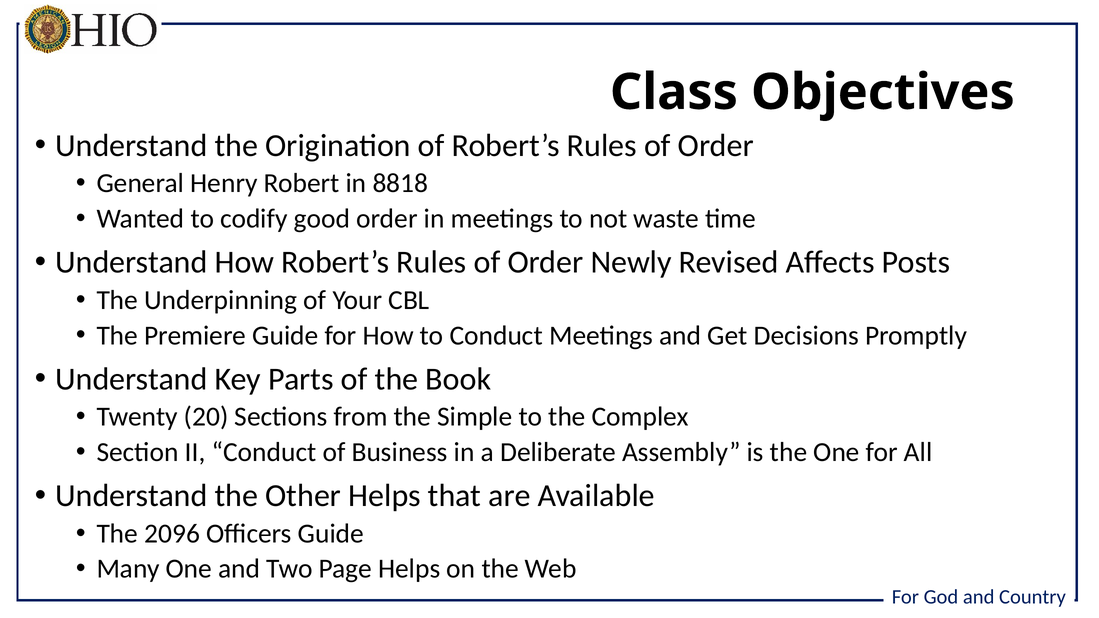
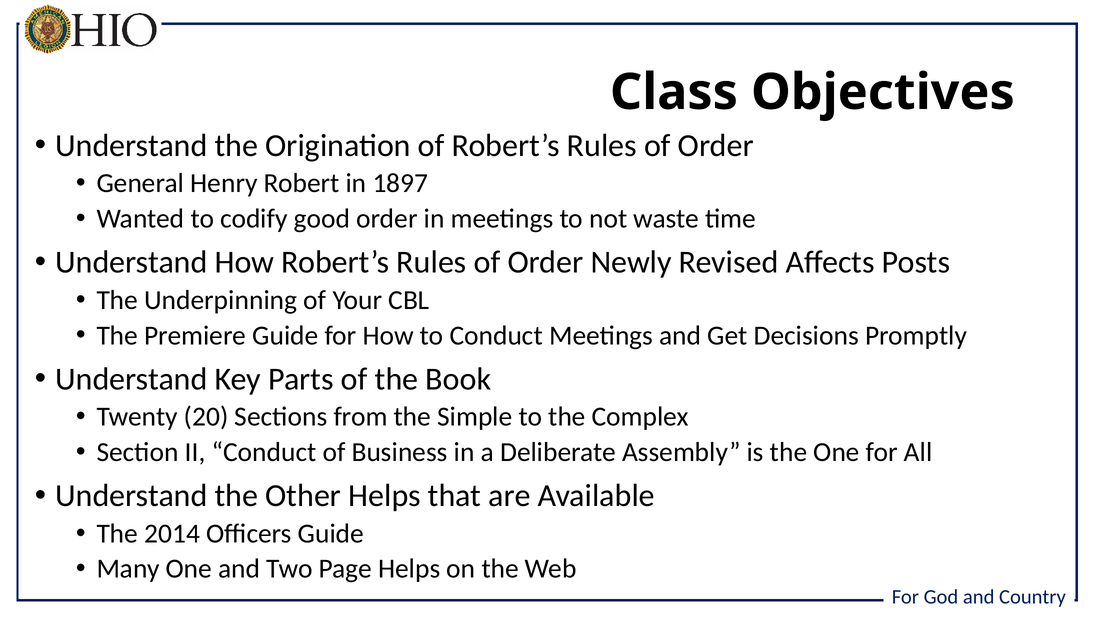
8818: 8818 -> 1897
2096: 2096 -> 2014
